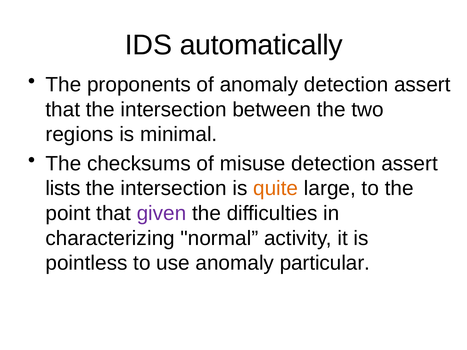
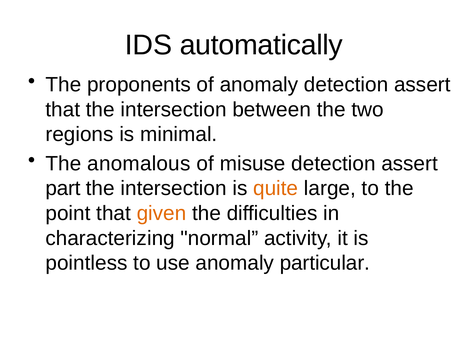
checksums: checksums -> anomalous
lists: lists -> part
given colour: purple -> orange
